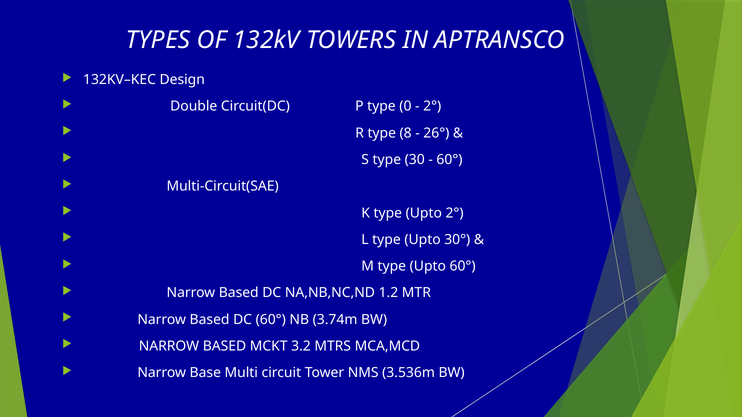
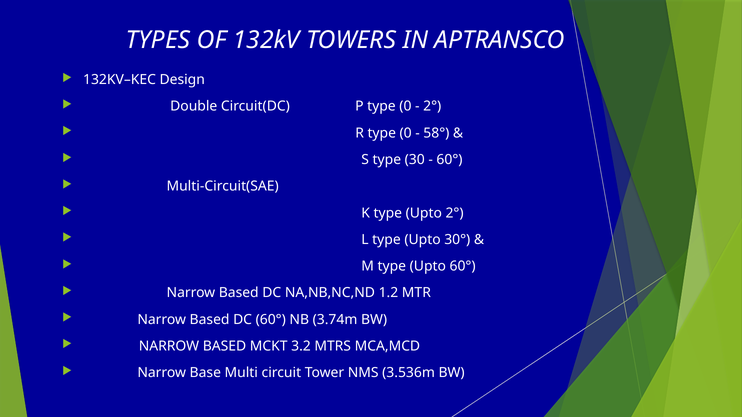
R type 8: 8 -> 0
26°: 26° -> 58°
